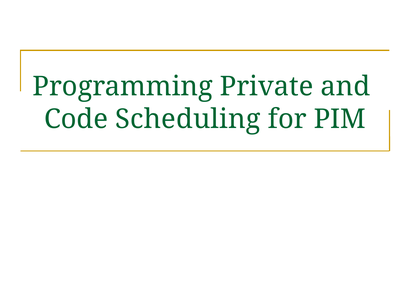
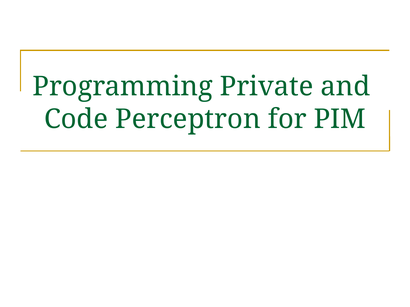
Scheduling: Scheduling -> Perceptron
